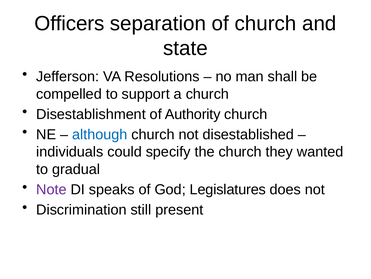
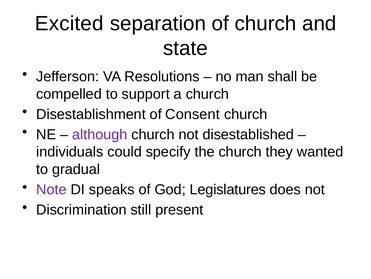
Officers: Officers -> Excited
Authority: Authority -> Consent
although colour: blue -> purple
